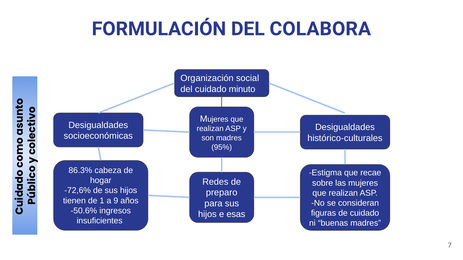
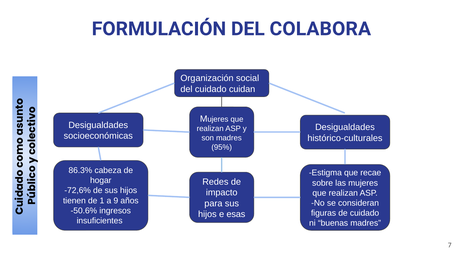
minuto: minuto -> cuidan
preparo: preparo -> impacto
